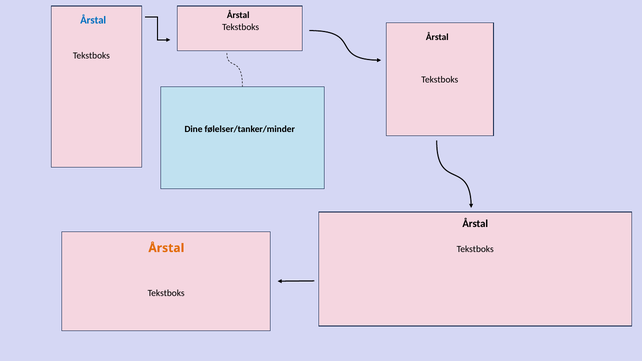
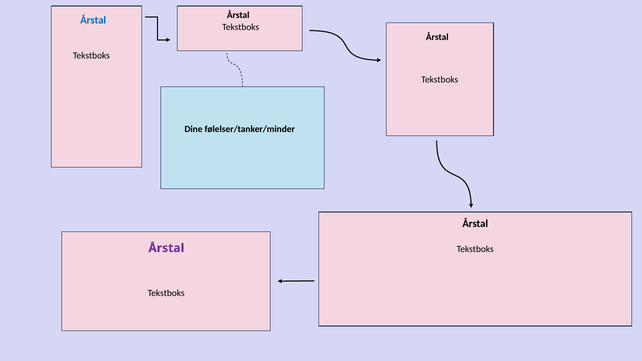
Årstal at (166, 248) colour: orange -> purple
